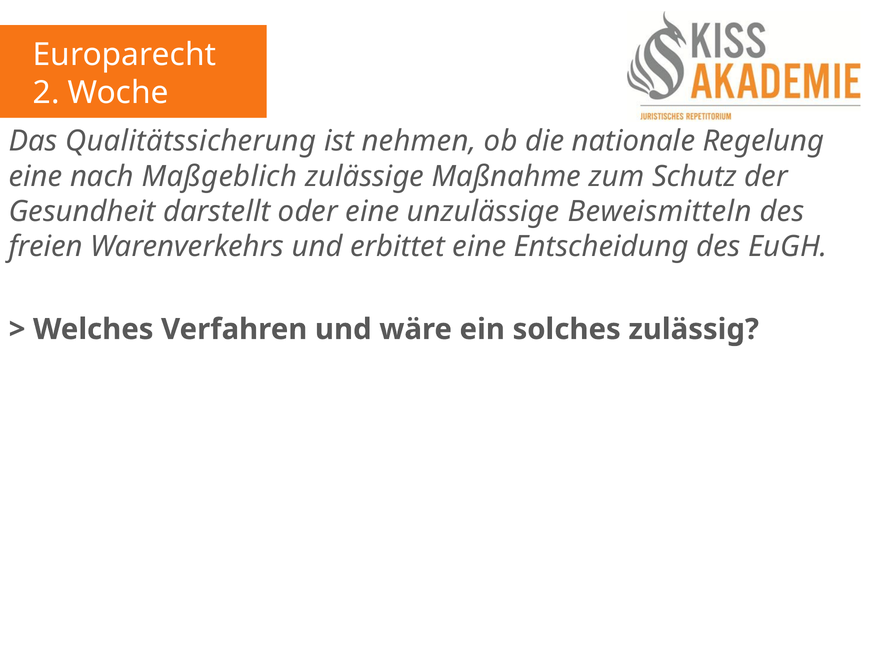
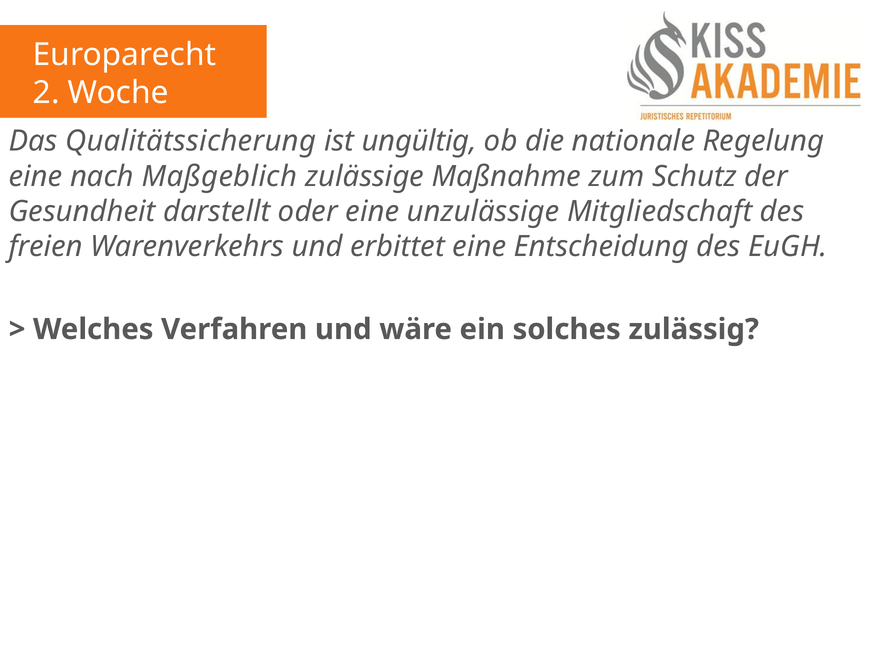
nehmen: nehmen -> ungültig
Beweismitteln: Beweismitteln -> Mitgliedschaft
